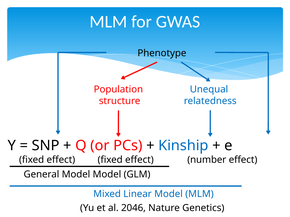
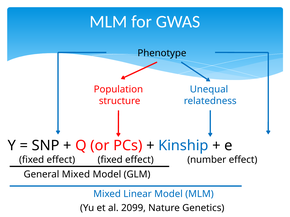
General Model: Model -> Mixed
2046: 2046 -> 2099
